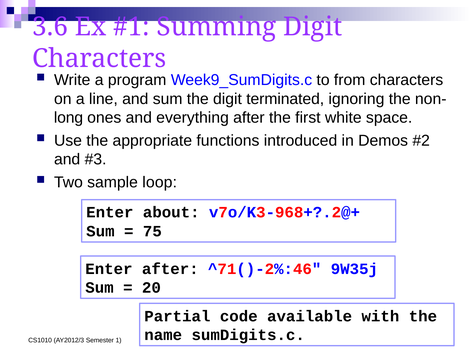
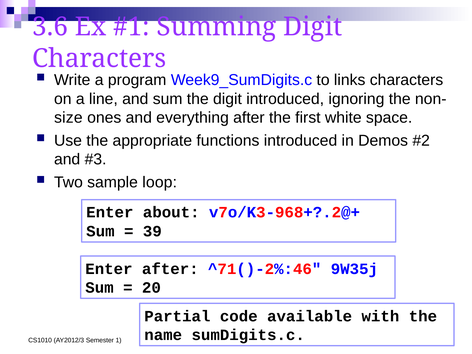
from: from -> links
digit terminated: terminated -> introduced
long: long -> size
75: 75 -> 39
